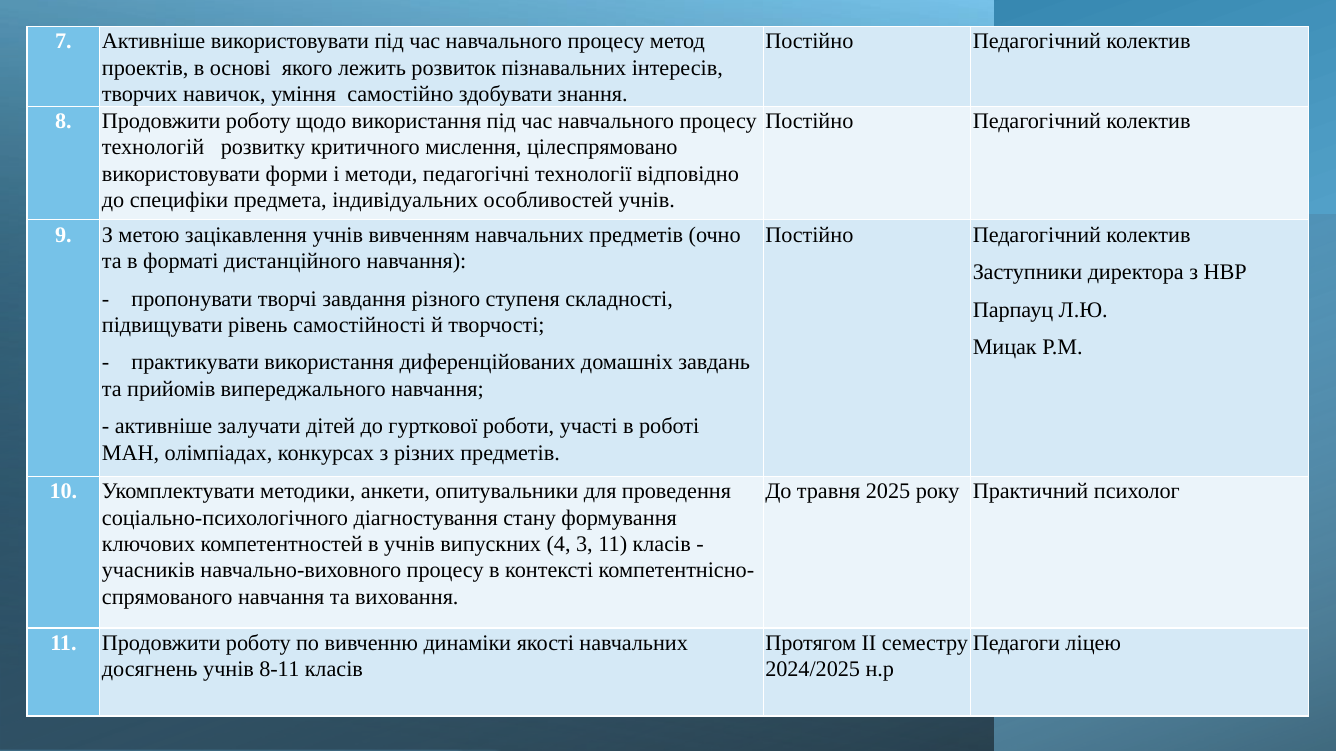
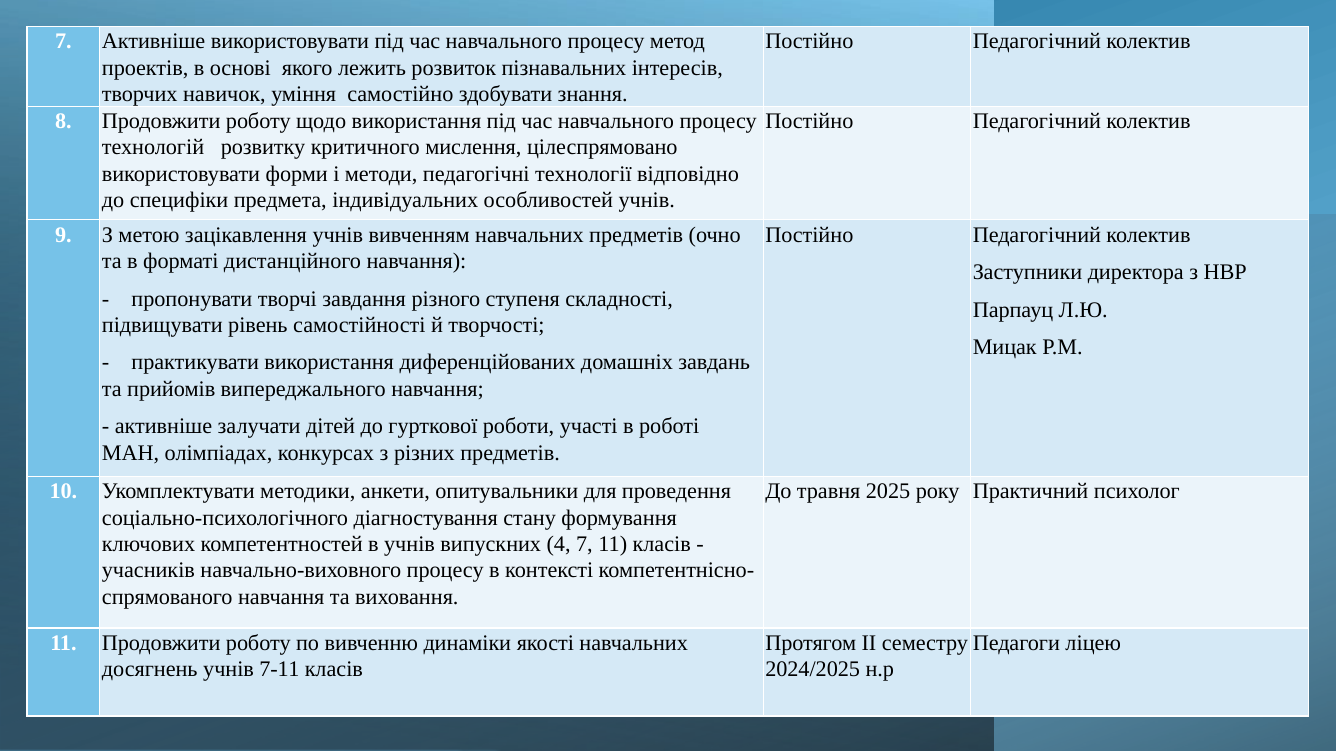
4 3: 3 -> 7
8-11: 8-11 -> 7-11
